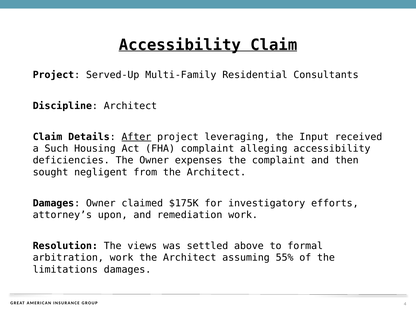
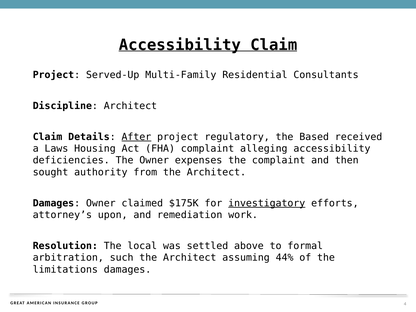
leveraging: leveraging -> regulatory
Input: Input -> Based
Such: Such -> Laws
negligent: negligent -> authority
investigatory underline: none -> present
views: views -> local
arbitration work: work -> such
55%: 55% -> 44%
